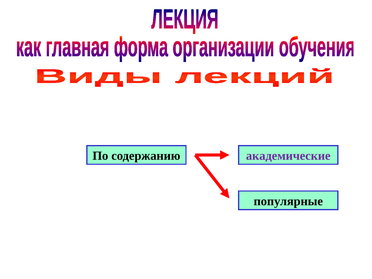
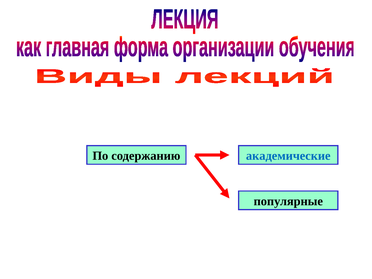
академические colour: purple -> blue
